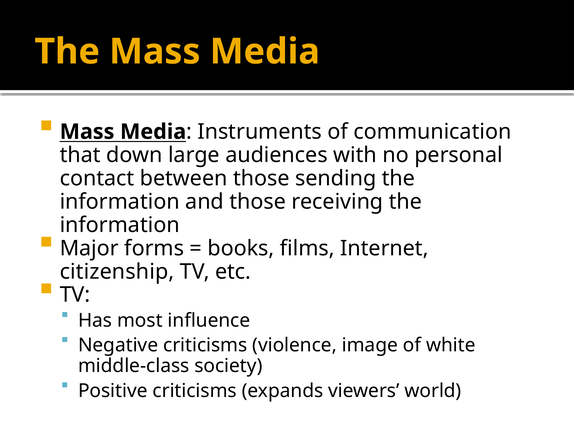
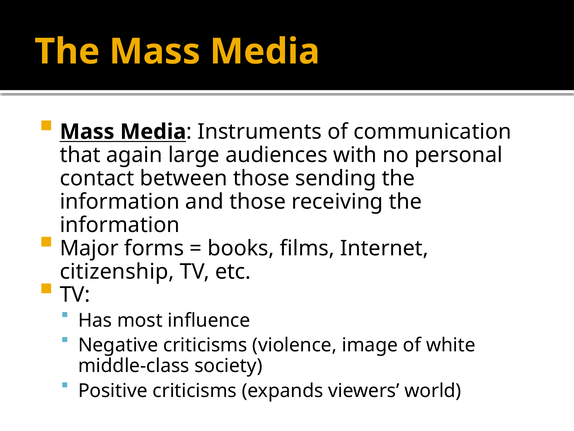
down: down -> again
